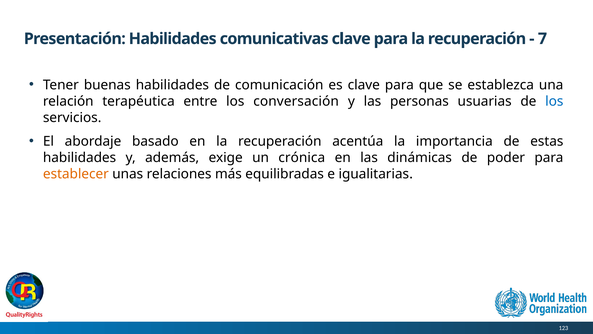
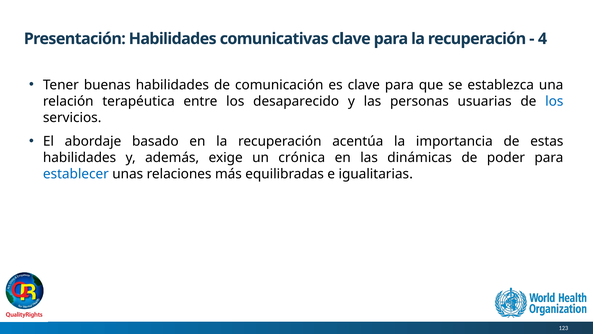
7: 7 -> 4
conversación: conversación -> desaparecido
establecer colour: orange -> blue
